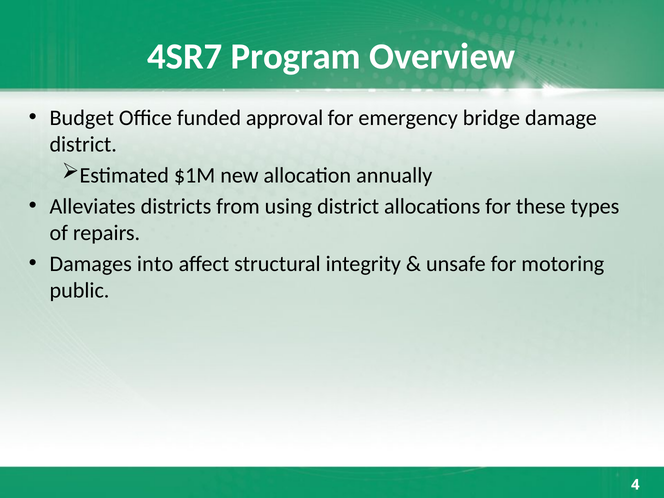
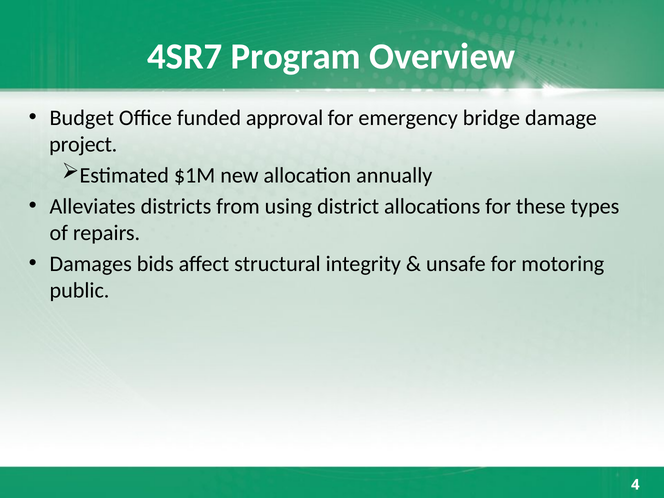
district at (83, 144): district -> project
into: into -> bids
